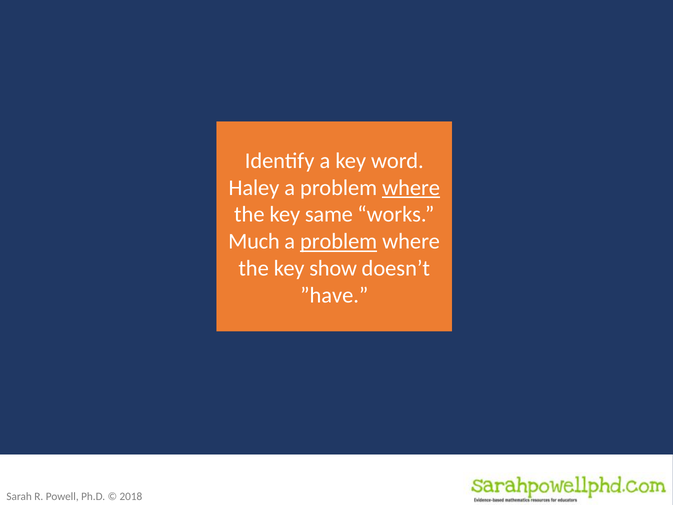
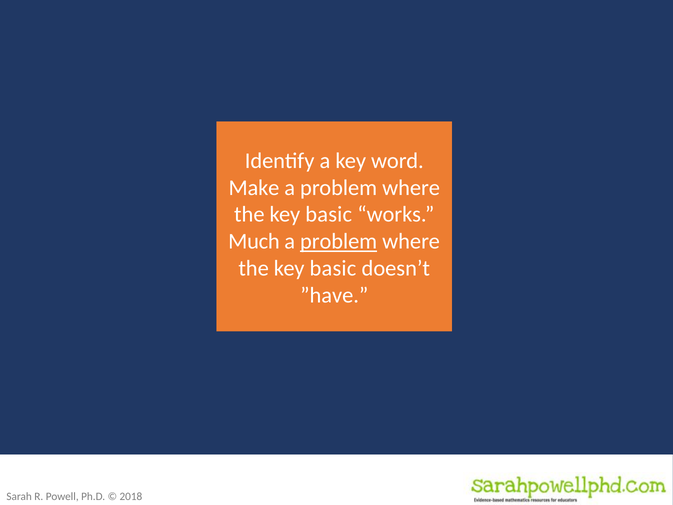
Haley: Haley -> Make
where at (411, 187) underline: present -> none
same at (329, 214): same -> basic
show at (333, 268): show -> basic
